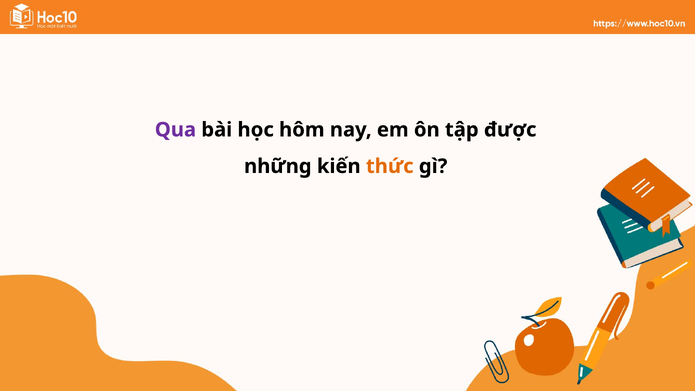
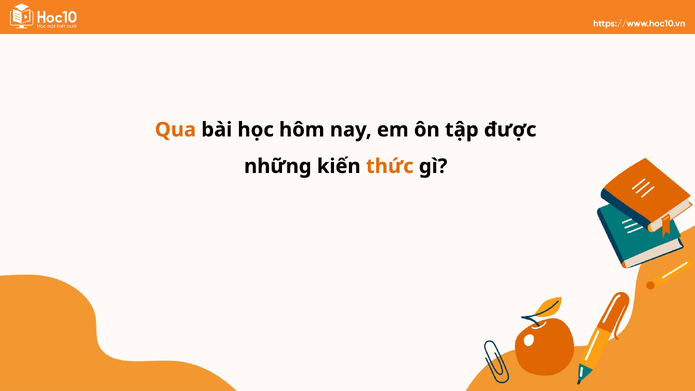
Qua colour: purple -> orange
